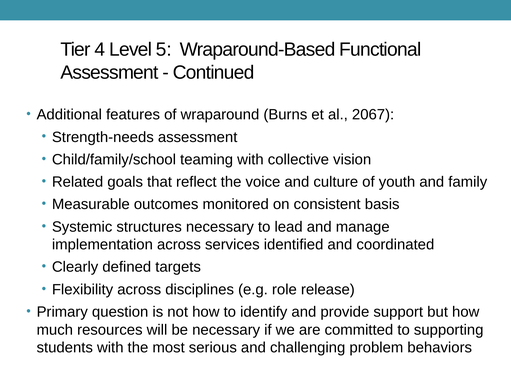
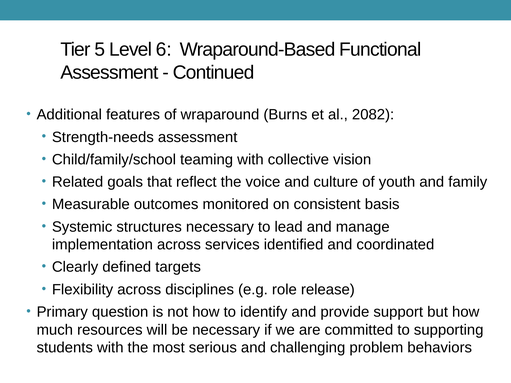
4: 4 -> 5
5: 5 -> 6
2067: 2067 -> 2082
